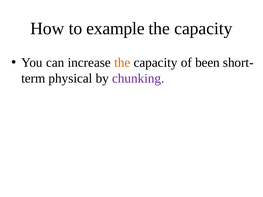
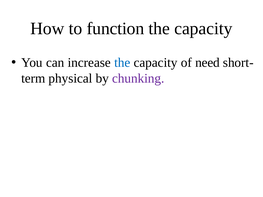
example: example -> function
the at (122, 63) colour: orange -> blue
been: been -> need
